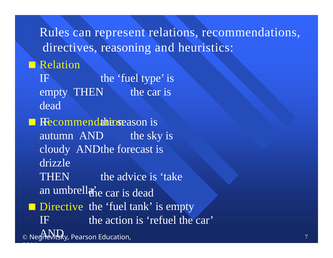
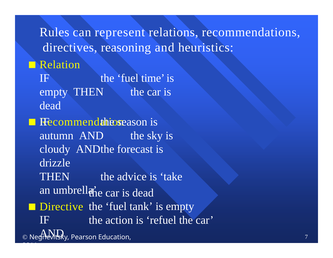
type: type -> time
